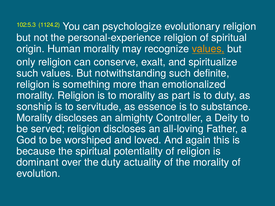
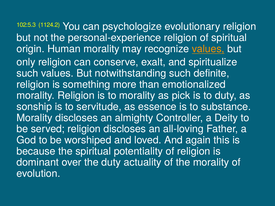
part: part -> pick
